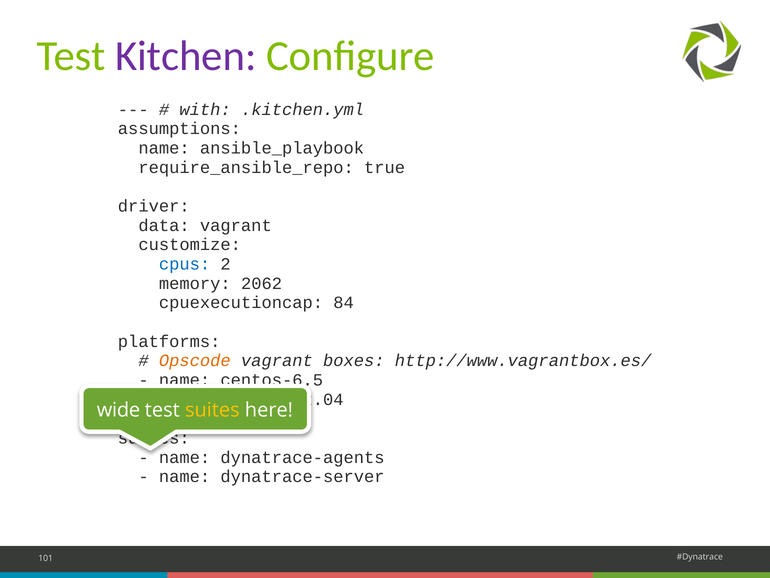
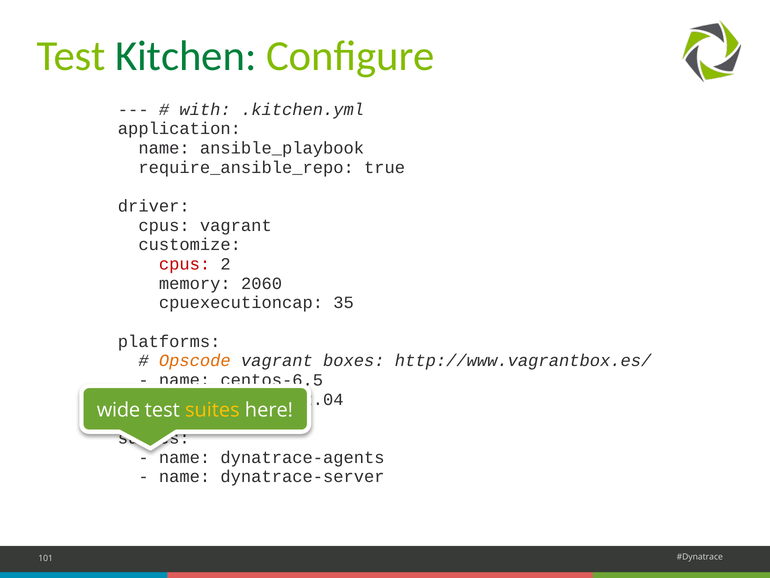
Kitchen colour: purple -> green
assumptions: assumptions -> application
data at (164, 225): data -> cpus
cpus at (185, 264) colour: blue -> red
2062: 2062 -> 2060
84: 84 -> 35
